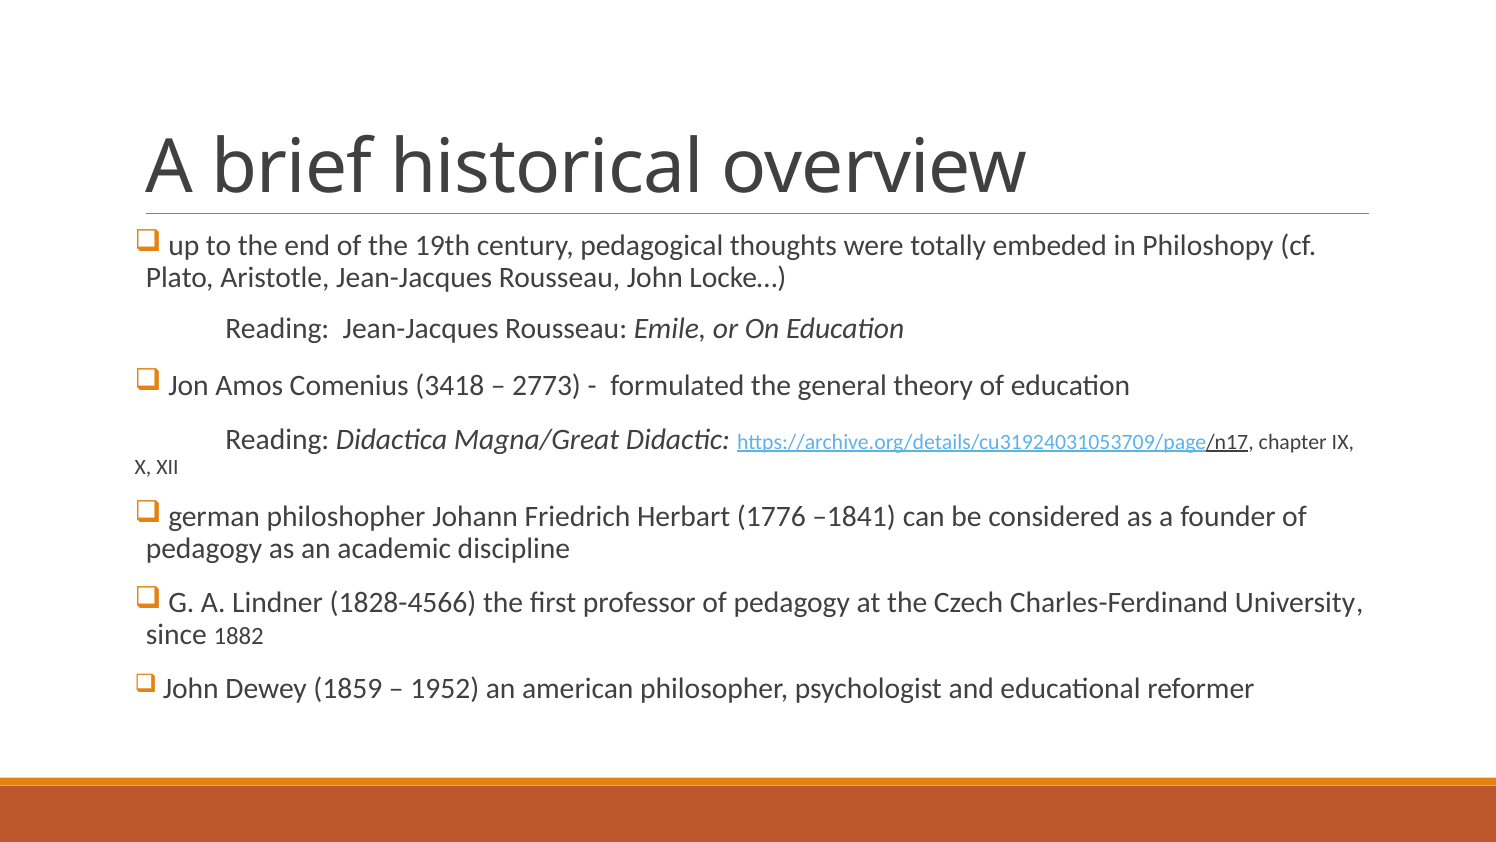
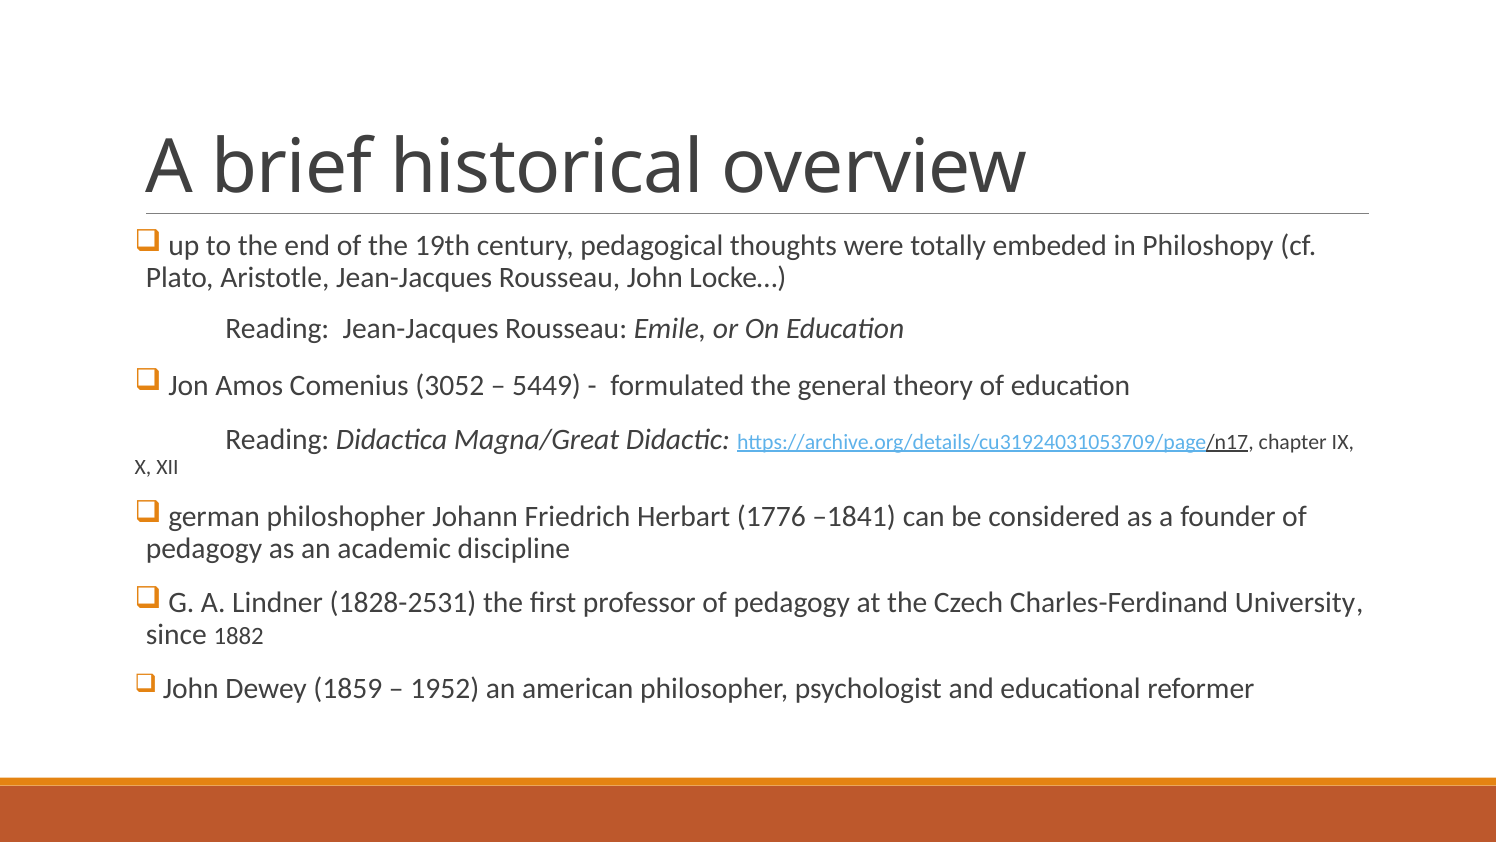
3418: 3418 -> 3052
2773: 2773 -> 5449
1828-4566: 1828-4566 -> 1828-2531
